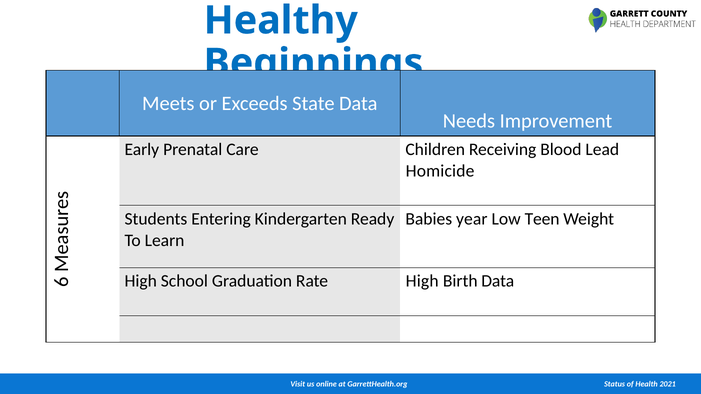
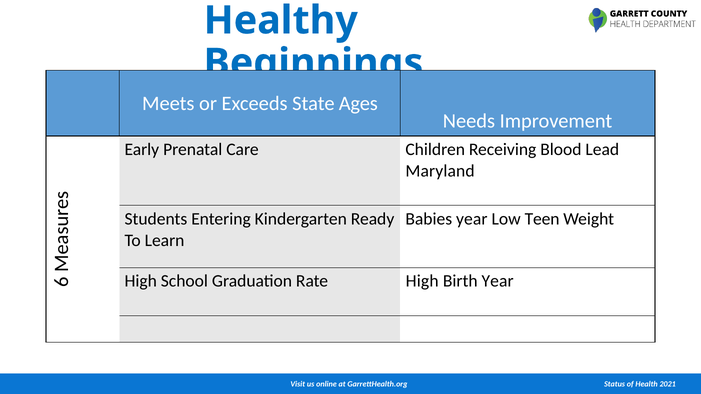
State Data: Data -> Ages
Homicide: Homicide -> Maryland
Birth Data: Data -> Year
